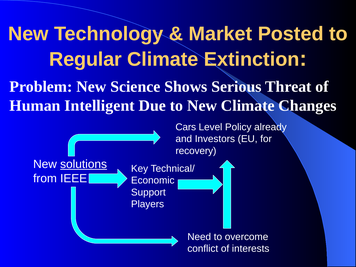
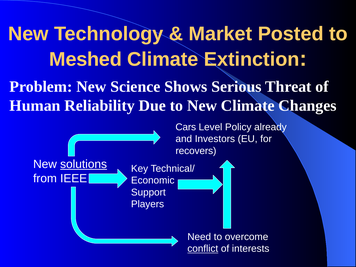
Regular: Regular -> Meshed
Intelligent: Intelligent -> Reliability
recovery: recovery -> recovers
conflict underline: none -> present
